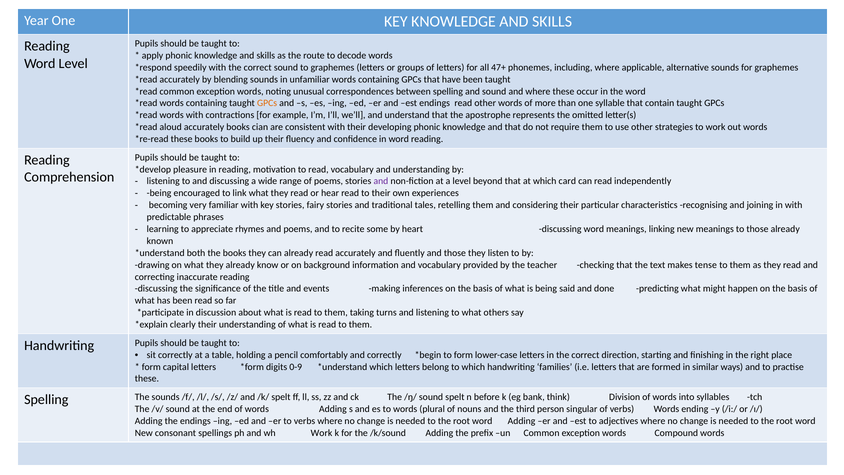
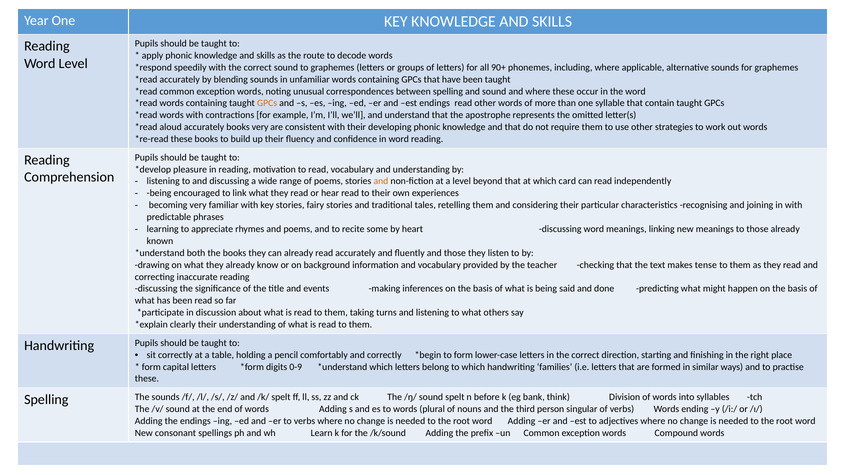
47+: 47+ -> 90+
books cian: cian -> very
and at (381, 181) colour: purple -> orange
wh Work: Work -> Learn
